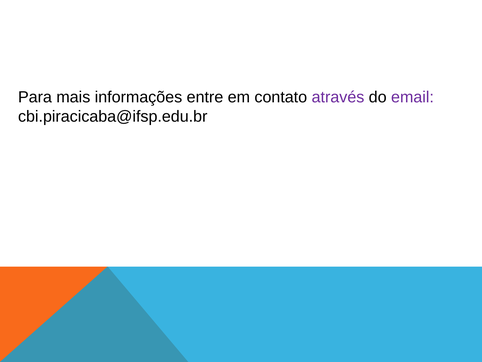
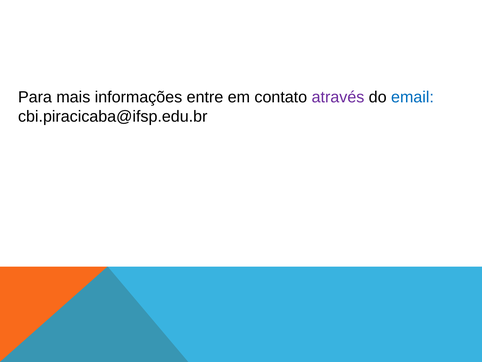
email colour: purple -> blue
